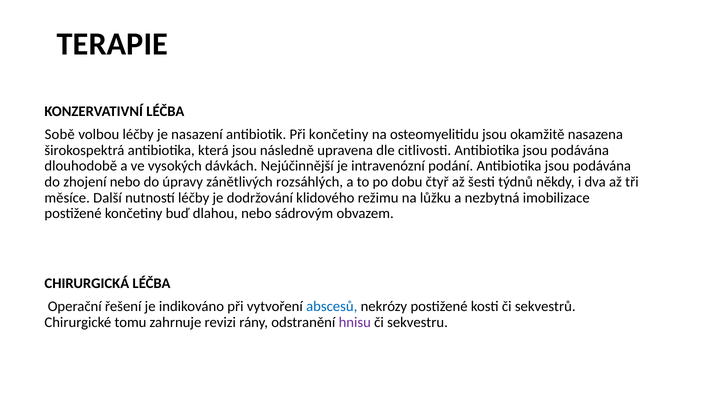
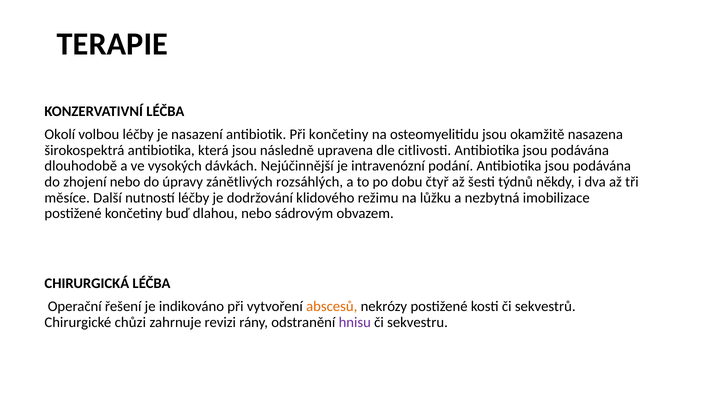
Sobě: Sobě -> Okolí
abscesů colour: blue -> orange
tomu: tomu -> chůzi
